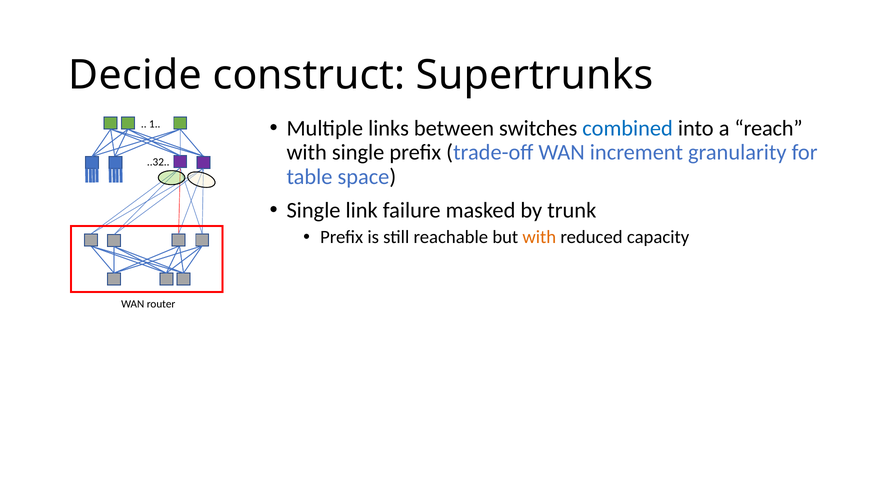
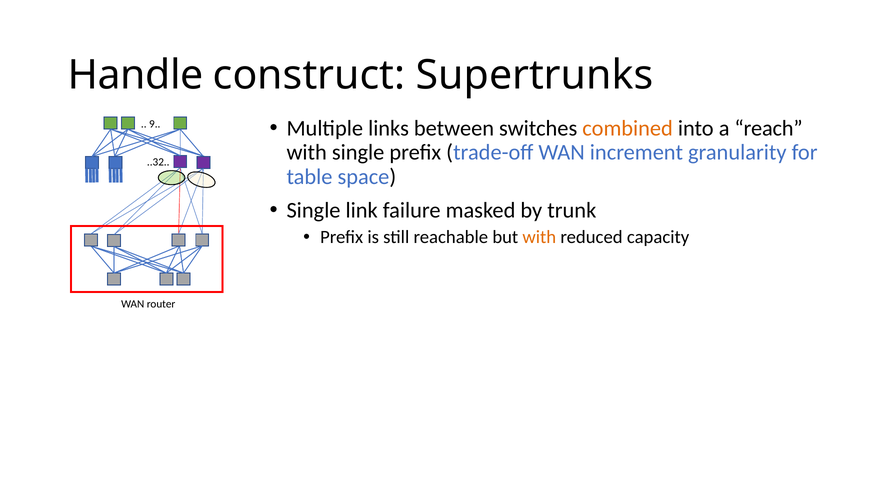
Decide: Decide -> Handle
combined colour: blue -> orange
1: 1 -> 9
